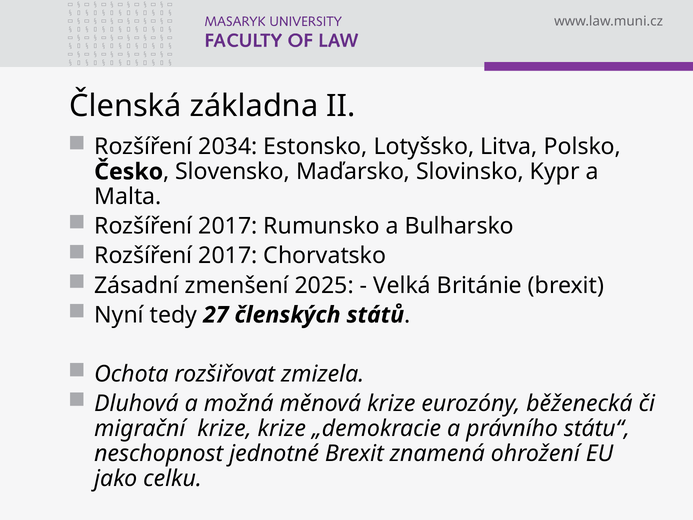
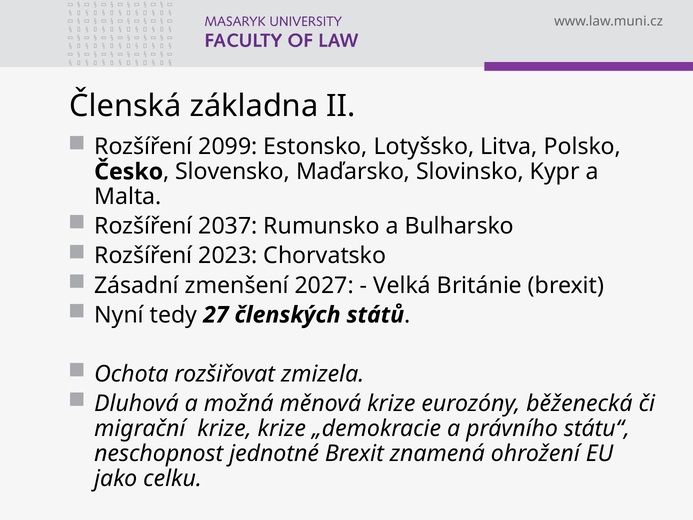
2034: 2034 -> 2099
2017 at (228, 226): 2017 -> 2037
2017 at (228, 256): 2017 -> 2023
2025: 2025 -> 2027
